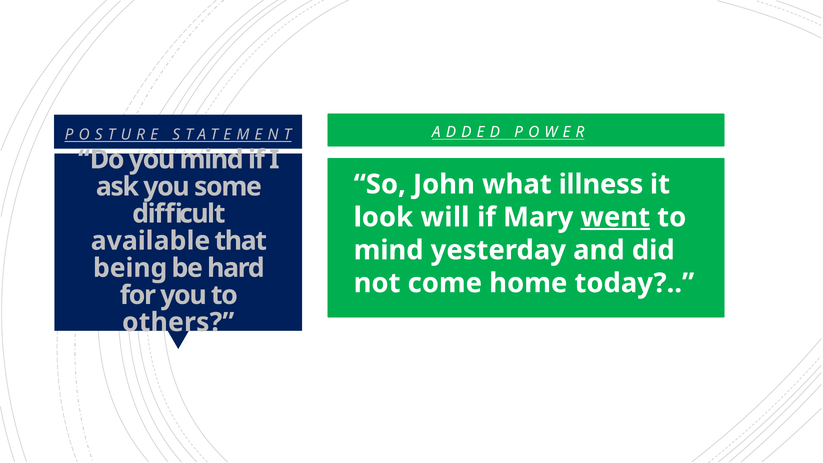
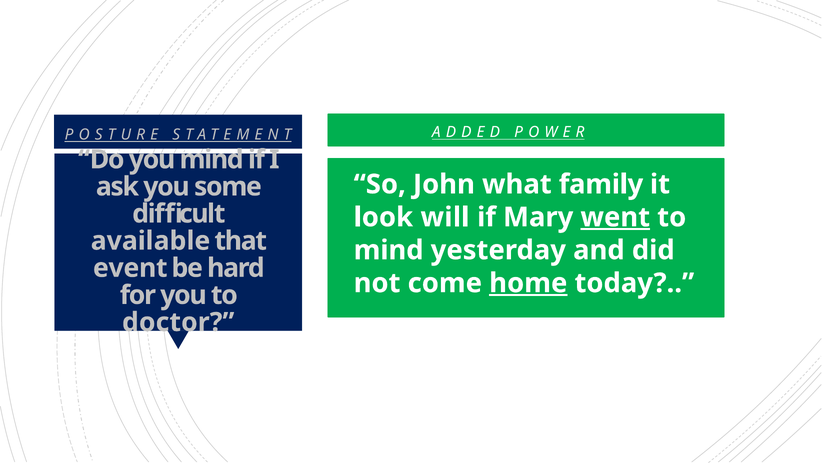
illness: illness -> family
being: being -> event
home underline: none -> present
others: others -> doctor
